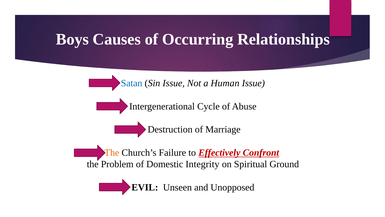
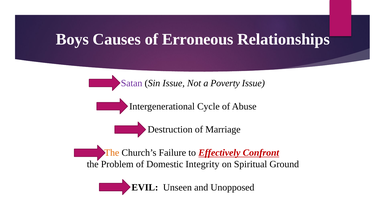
Occurring: Occurring -> Erroneous
Satan colour: blue -> purple
Human: Human -> Poverty
